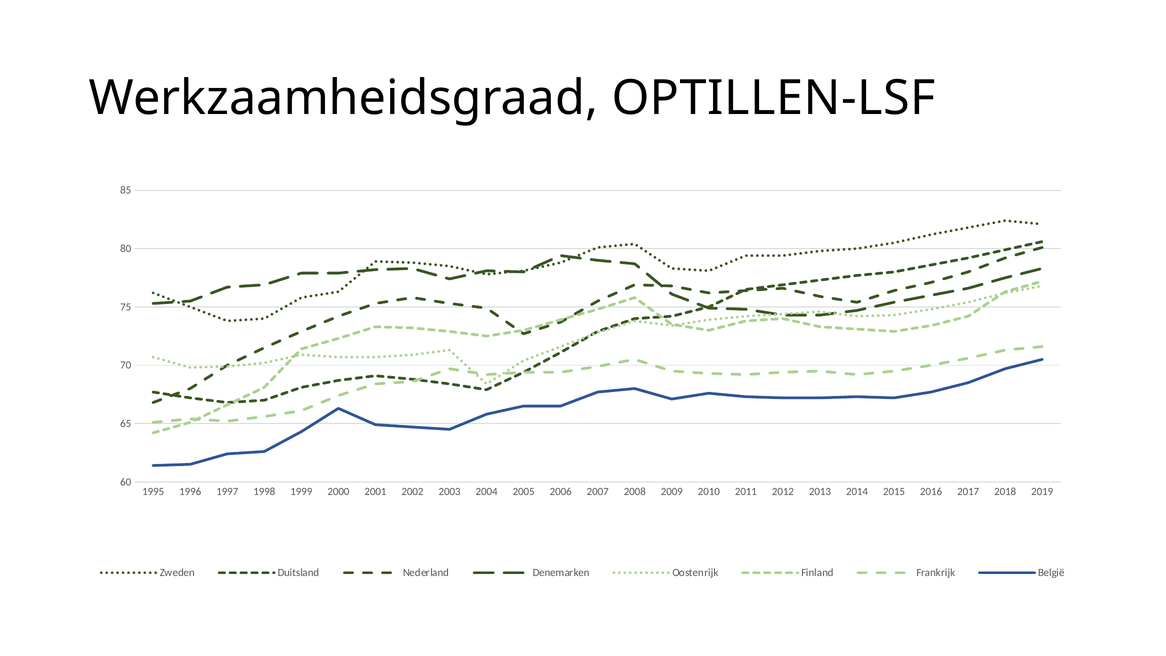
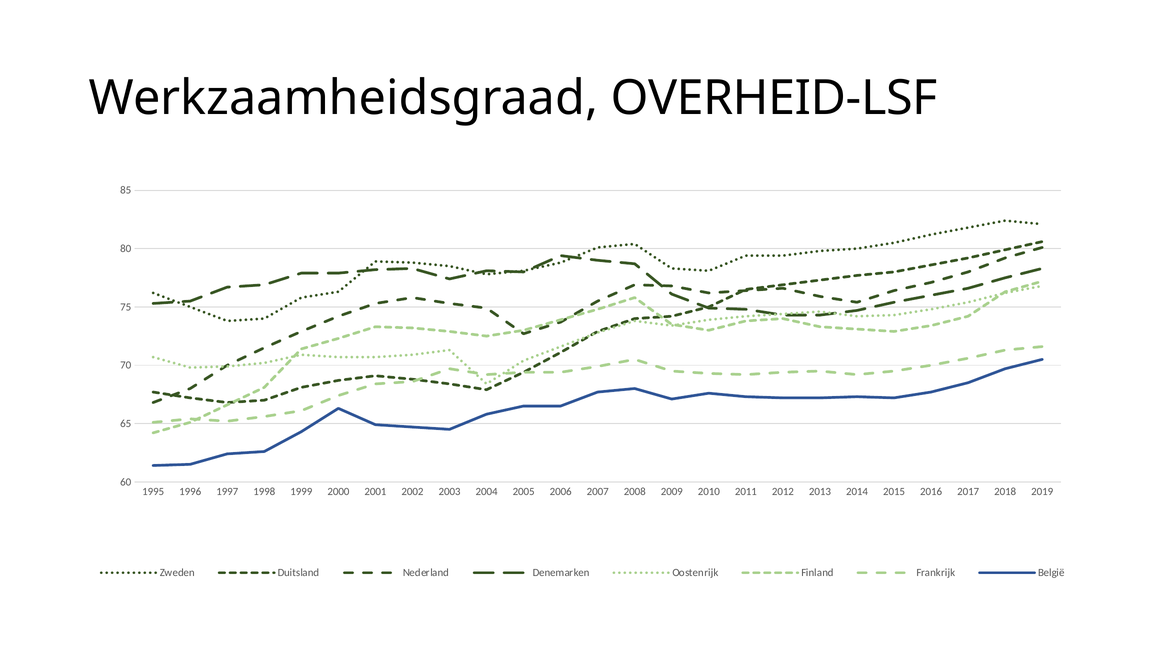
OPTILLEN-LSF: OPTILLEN-LSF -> OVERHEID-LSF
